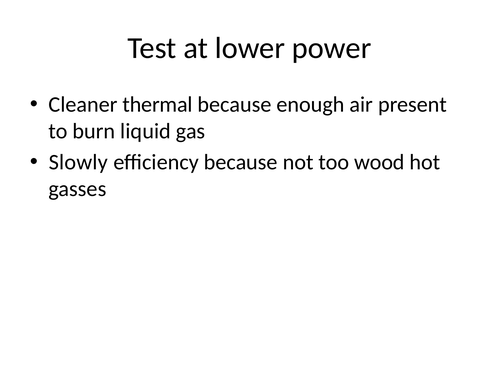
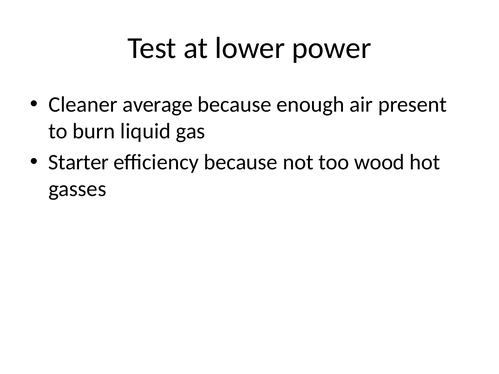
thermal: thermal -> average
Slowly: Slowly -> Starter
